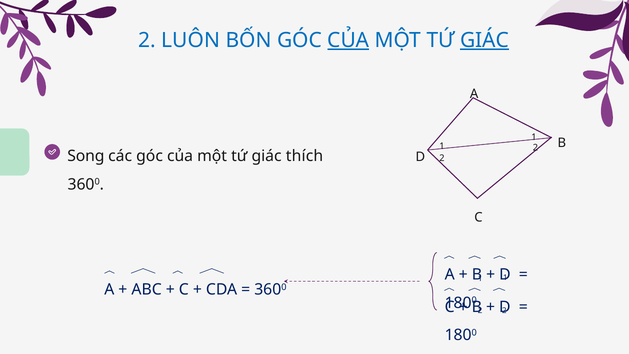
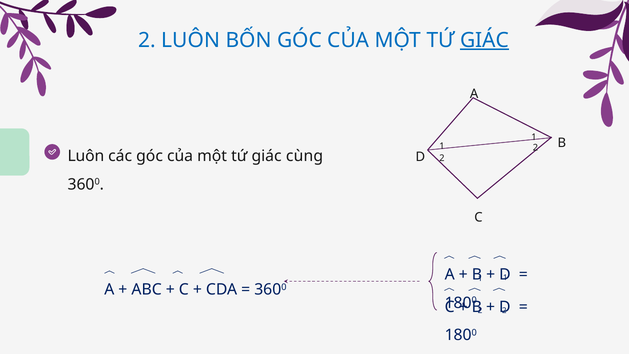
CỦA at (348, 40) underline: present -> none
Song at (86, 156): Song -> Luôn
thích: thích -> cùng
